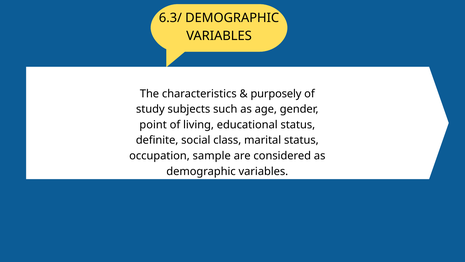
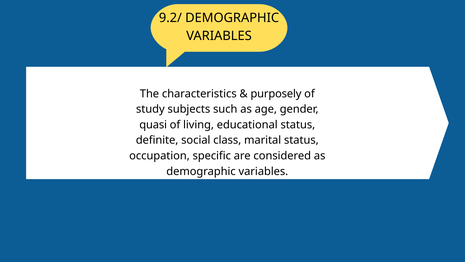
6.3/: 6.3/ -> 9.2/
point: point -> quasi
sample: sample -> specific
